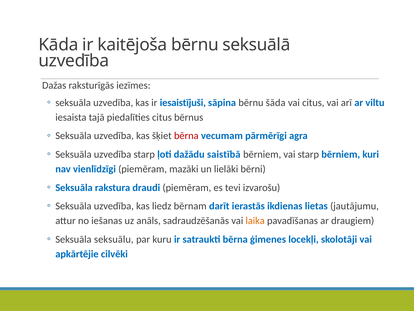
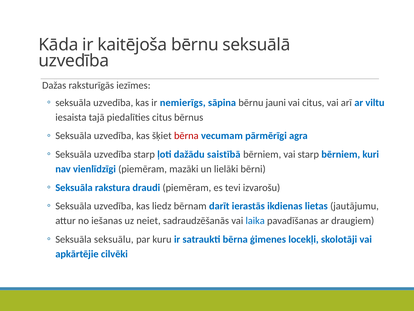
iesaistījuši: iesaistījuši -> nemierīgs
šāda: šāda -> jauni
anāls: anāls -> neiet
laika colour: orange -> blue
